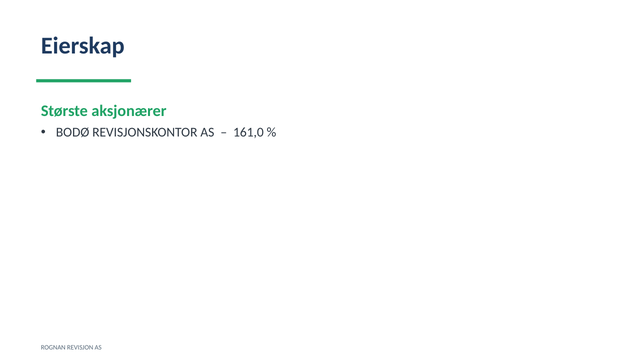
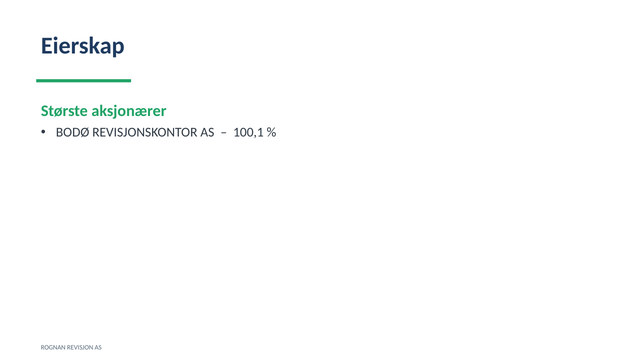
161,0: 161,0 -> 100,1
